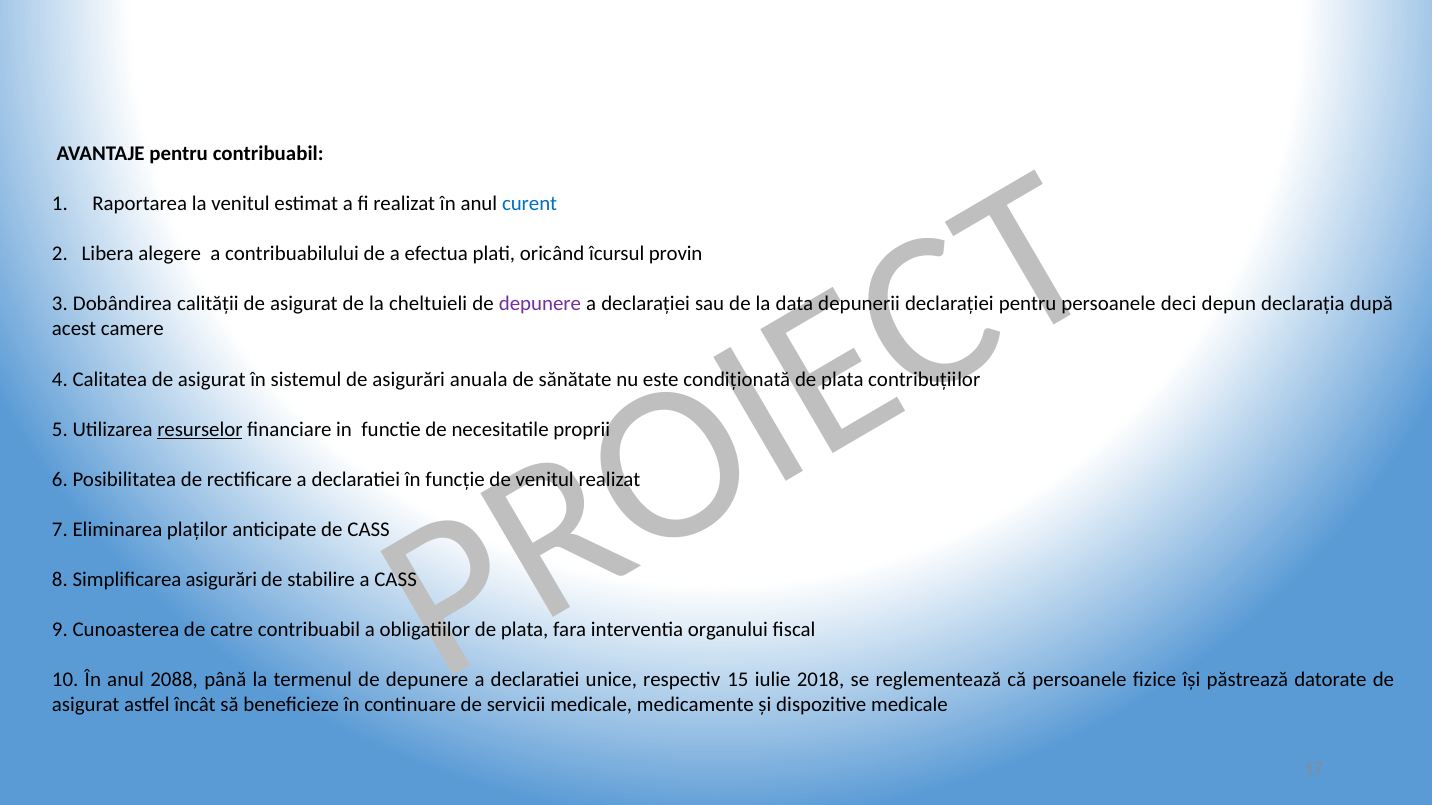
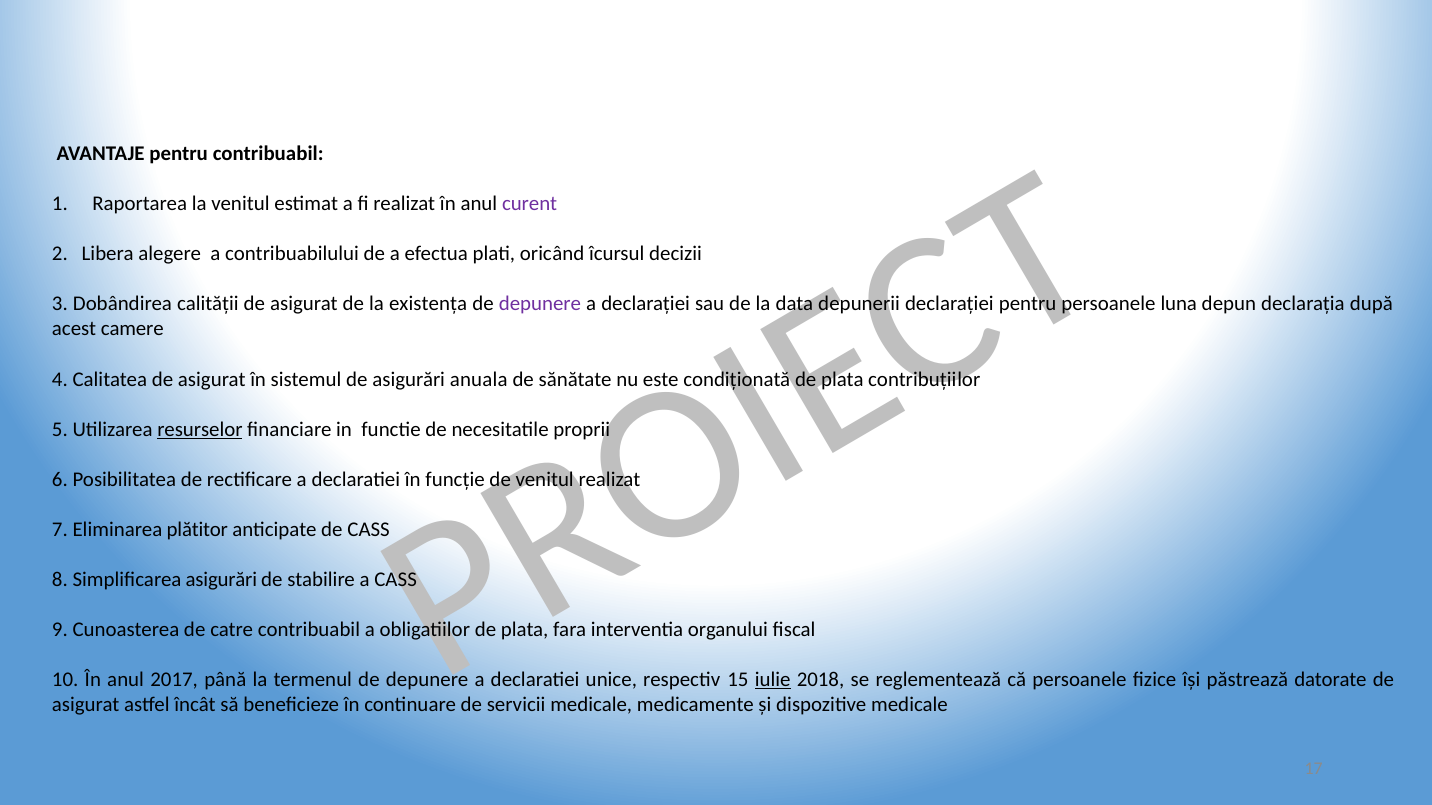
curent colour: blue -> purple
provin: provin -> decizii
cheltuieli: cheltuieli -> existența
deci: deci -> luna
plaților: plaților -> plătitor
2088: 2088 -> 2017
iulie underline: none -> present
